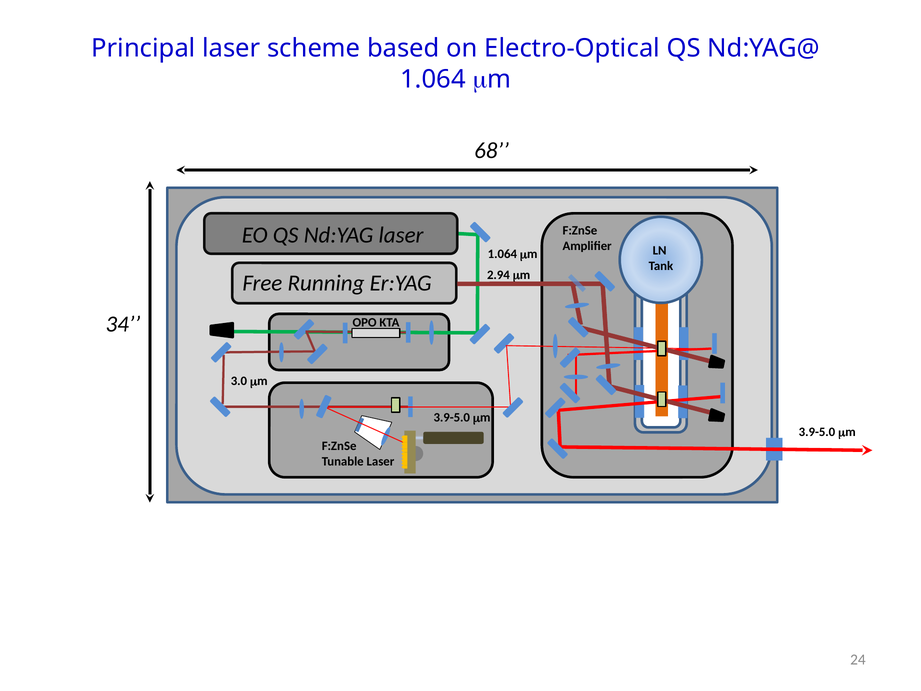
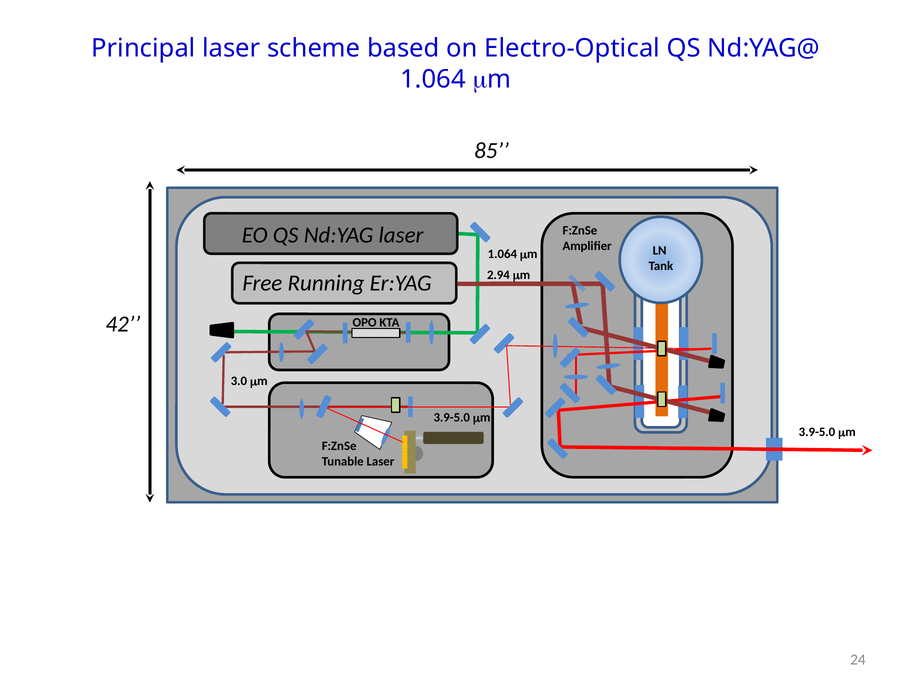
68: 68 -> 85
34: 34 -> 42
